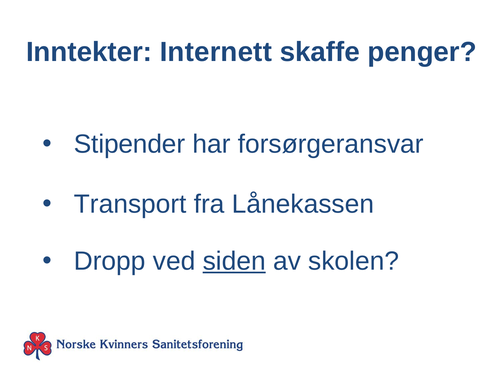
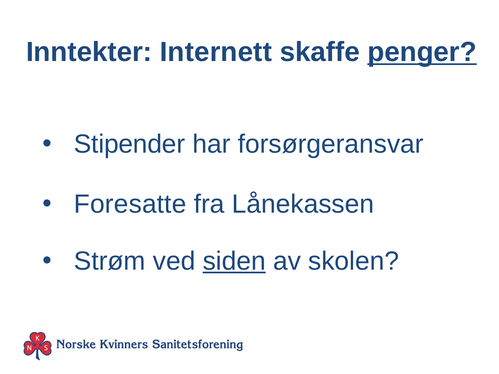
penger underline: none -> present
Transport: Transport -> Foresatte
Dropp: Dropp -> Strøm
